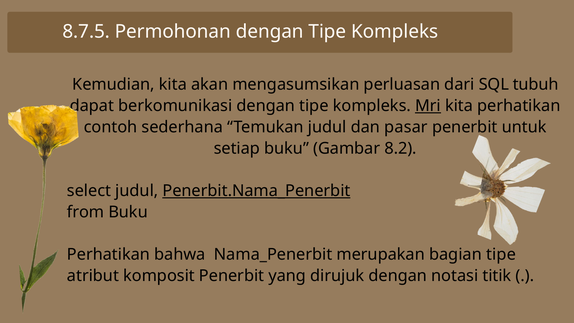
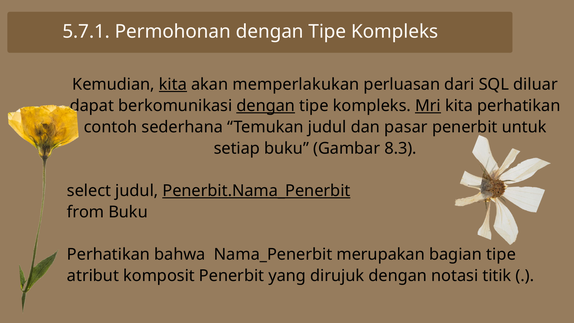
8.7.5: 8.7.5 -> 5.7.1
kita at (173, 85) underline: none -> present
mengasumsikan: mengasumsikan -> memperlakukan
tubuh: tubuh -> diluar
dengan at (266, 106) underline: none -> present
8.2: 8.2 -> 8.3
